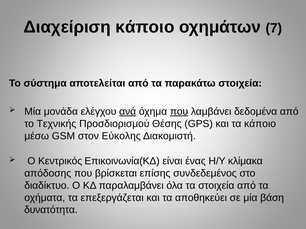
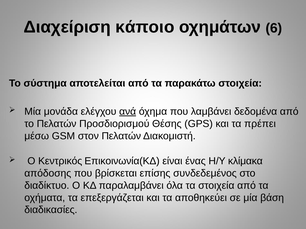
7: 7 -> 6
που at (179, 112) underline: present -> none
το Τεχνικής: Τεχνικής -> Πελατών
τα κάποιο: κάποιο -> πρέπει
στον Εύκολης: Εύκολης -> Πελατών
δυνατότητα: δυνατότητα -> διαδικασίες
